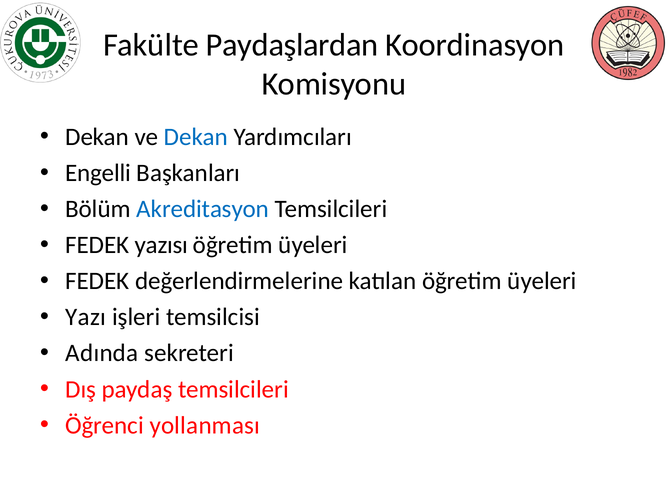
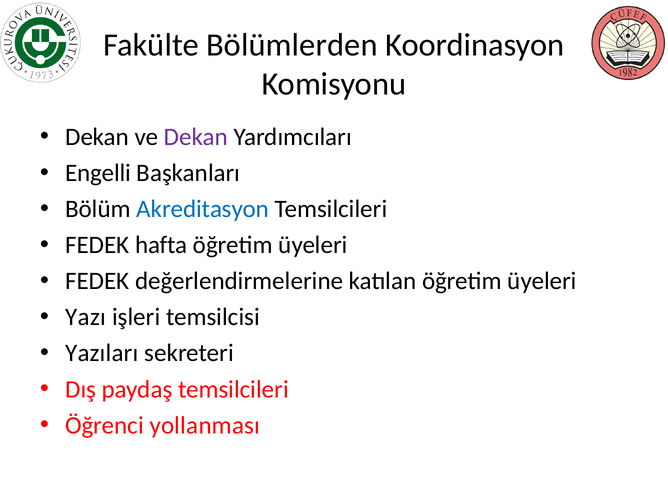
Paydaşlardan: Paydaşlardan -> Bölümlerden
Dekan at (196, 137) colour: blue -> purple
yazısı: yazısı -> hafta
Adında: Adında -> Yazıları
